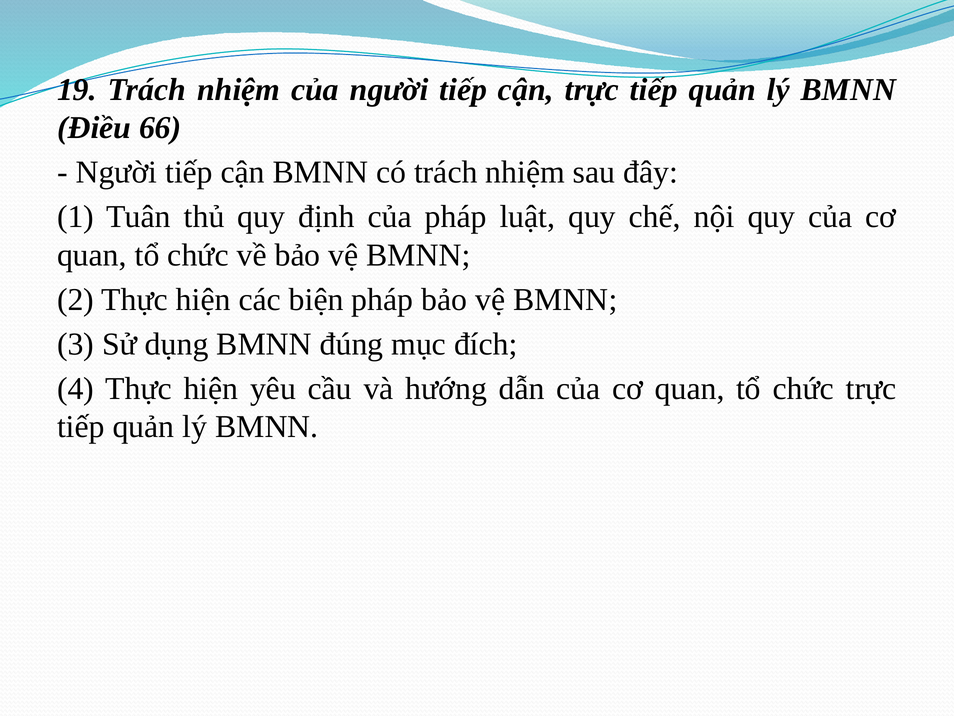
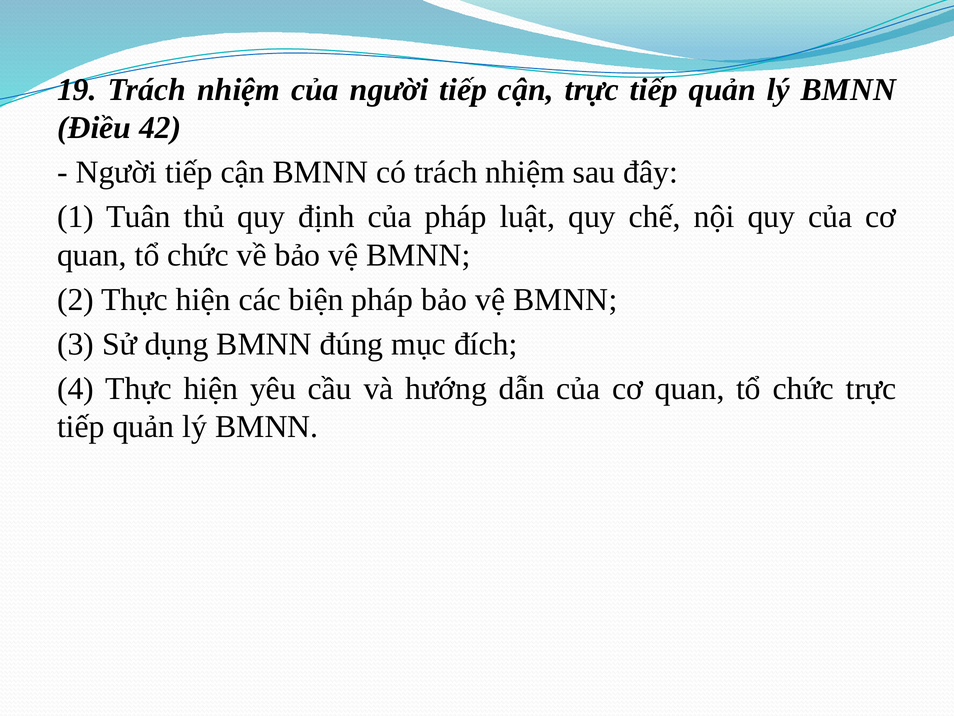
66: 66 -> 42
